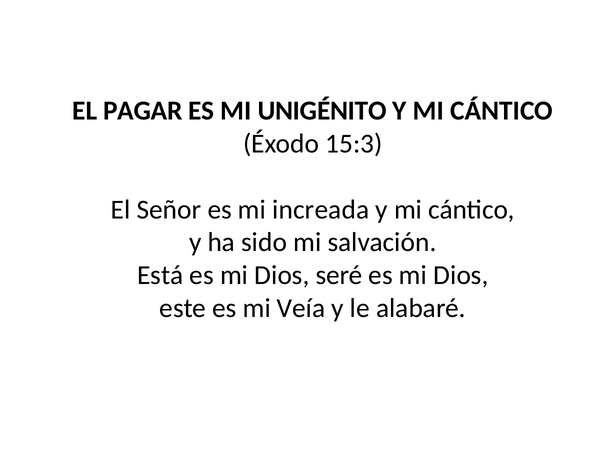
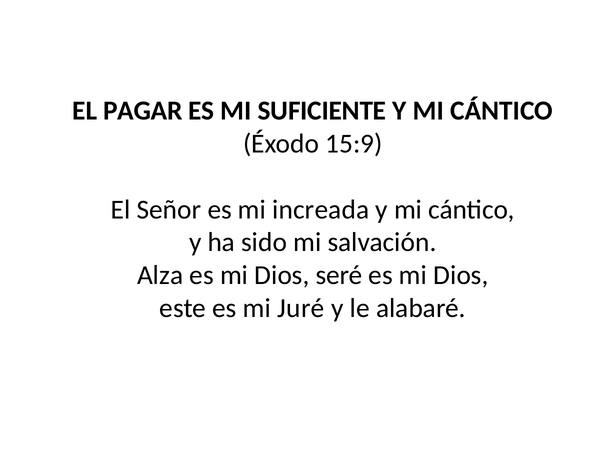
UNIGÉNITO: UNIGÉNITO -> SUFICIENTE
15:3: 15:3 -> 15:9
Está: Está -> Alza
Veía: Veía -> Juré
